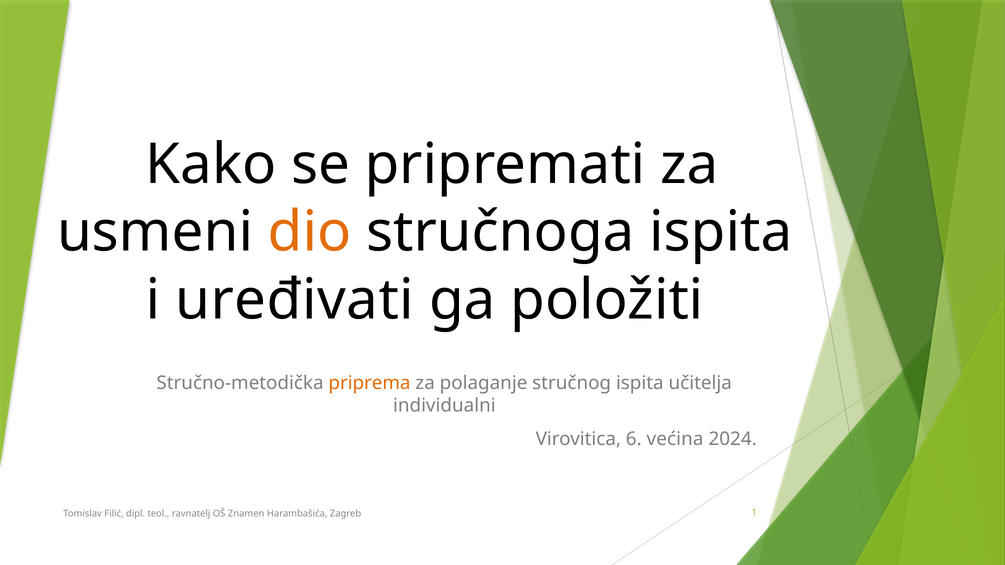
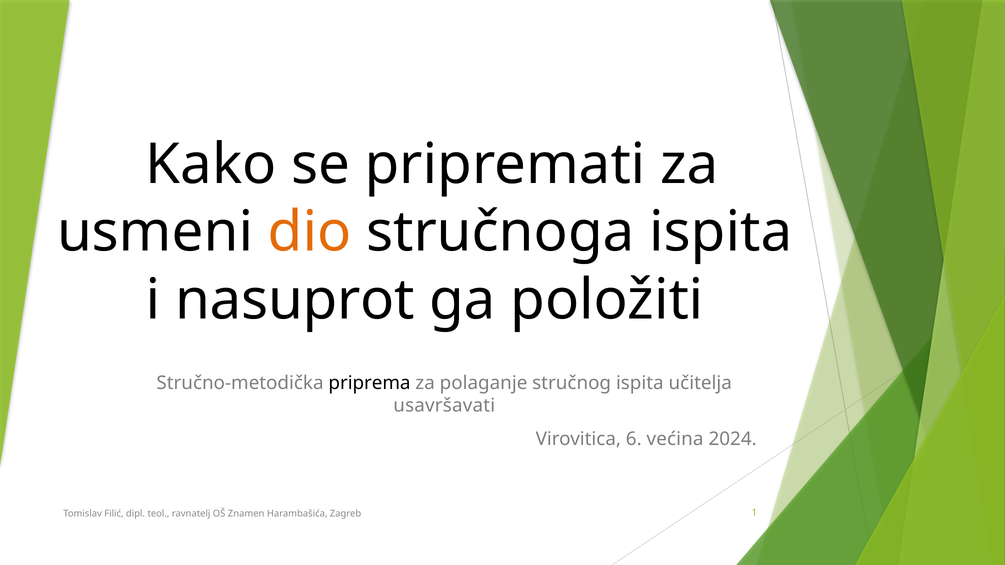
uređivati: uređivati -> nasuprot
priprema colour: orange -> black
individualni: individualni -> usavršavati
